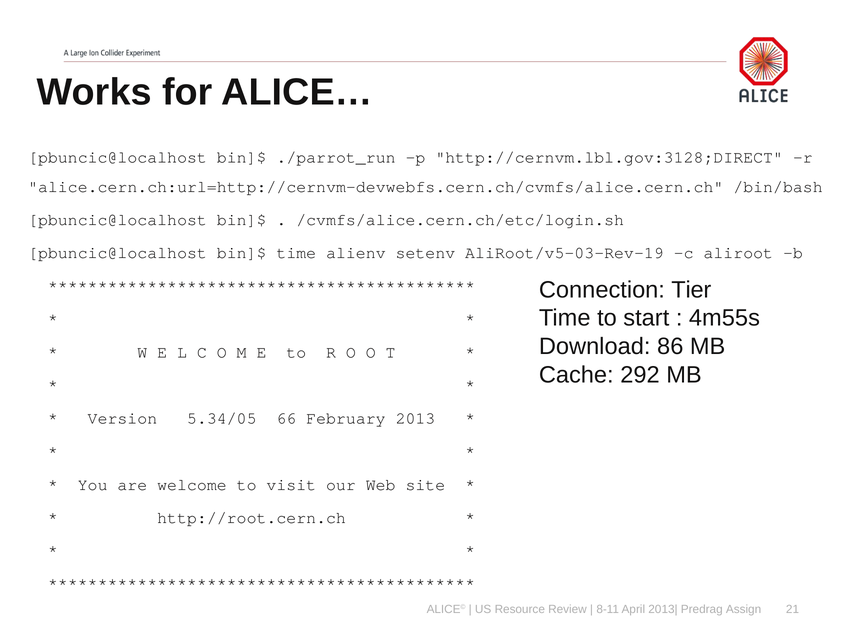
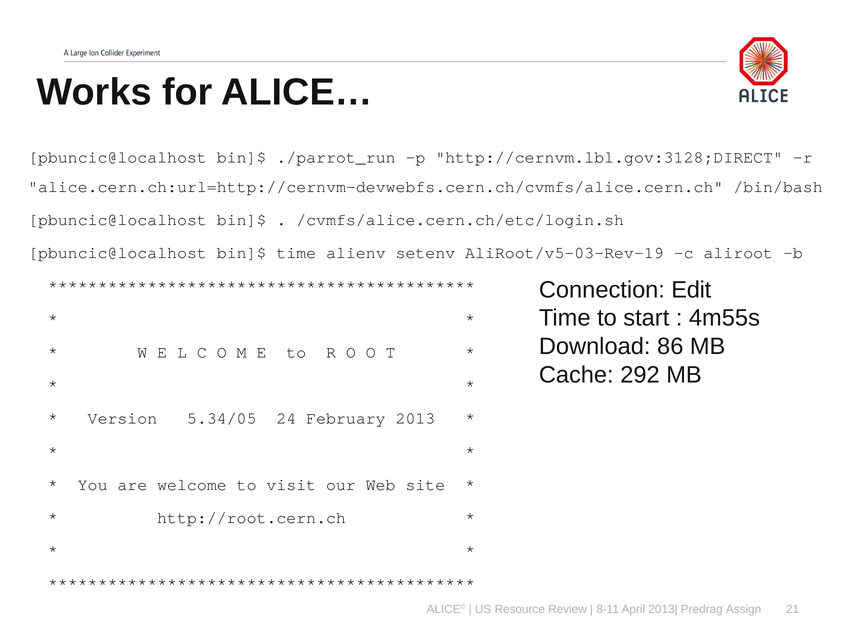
Tier: Tier -> Edit
66: 66 -> 24
